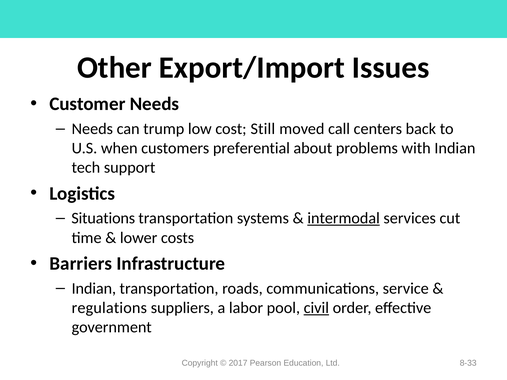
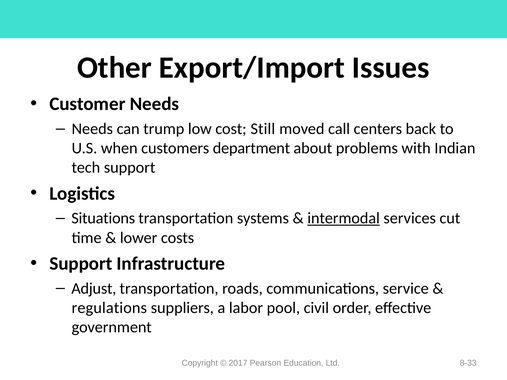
preferential: preferential -> department
Barriers at (81, 264): Barriers -> Support
Indian at (94, 289): Indian -> Adjust
civil underline: present -> none
